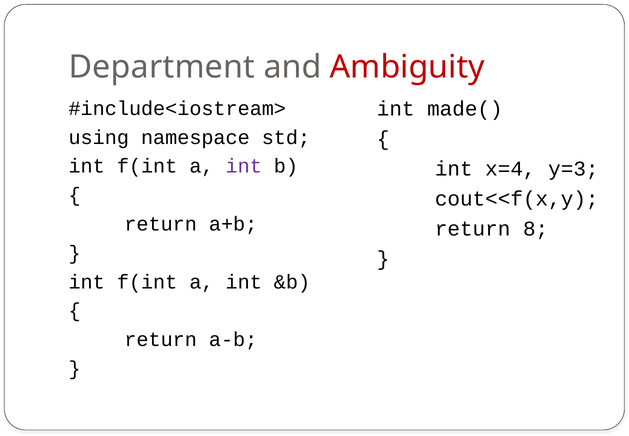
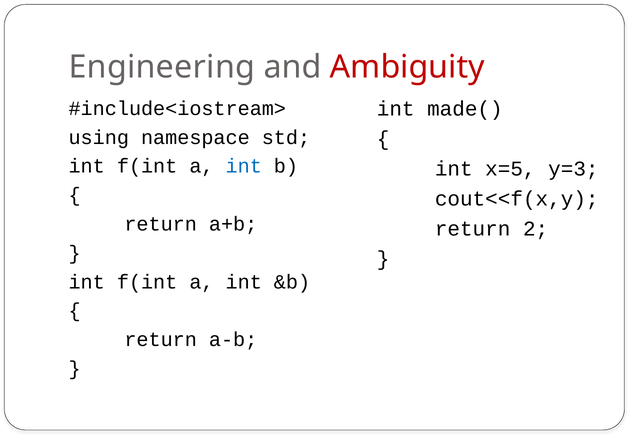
Department: Department -> Engineering
int at (244, 166) colour: purple -> blue
x=4: x=4 -> x=5
8: 8 -> 2
